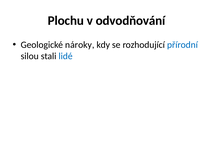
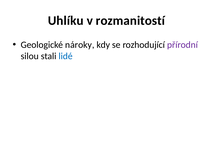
Plochu: Plochu -> Uhlíku
odvodňování: odvodňování -> rozmanitostí
přírodní colour: blue -> purple
